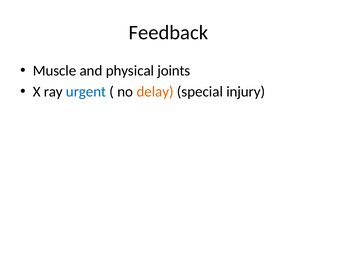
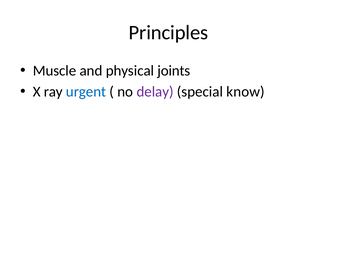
Feedback: Feedback -> Principles
delay colour: orange -> purple
injury: injury -> know
